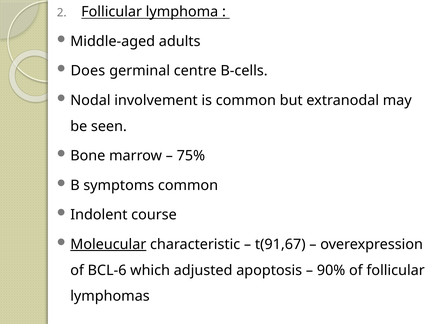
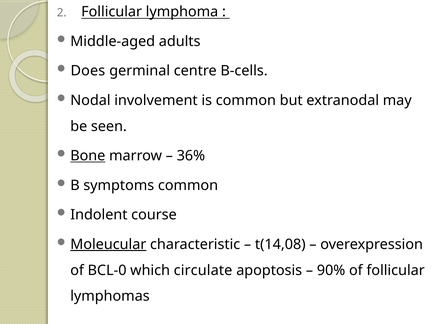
Bone underline: none -> present
75%: 75% -> 36%
t(91,67: t(91,67 -> t(14,08
BCL-6: BCL-6 -> BCL-0
adjusted: adjusted -> circulate
